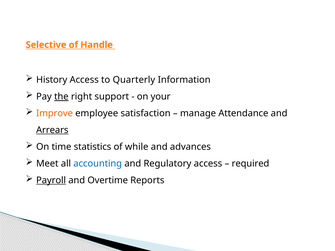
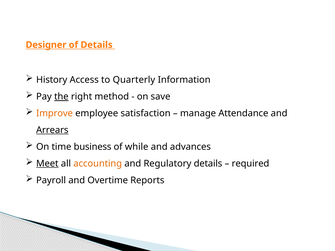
Selective: Selective -> Designer
of Handle: Handle -> Details
support: support -> method
your: your -> save
statistics: statistics -> business
Meet underline: none -> present
accounting colour: blue -> orange
Regulatory access: access -> details
Payroll underline: present -> none
